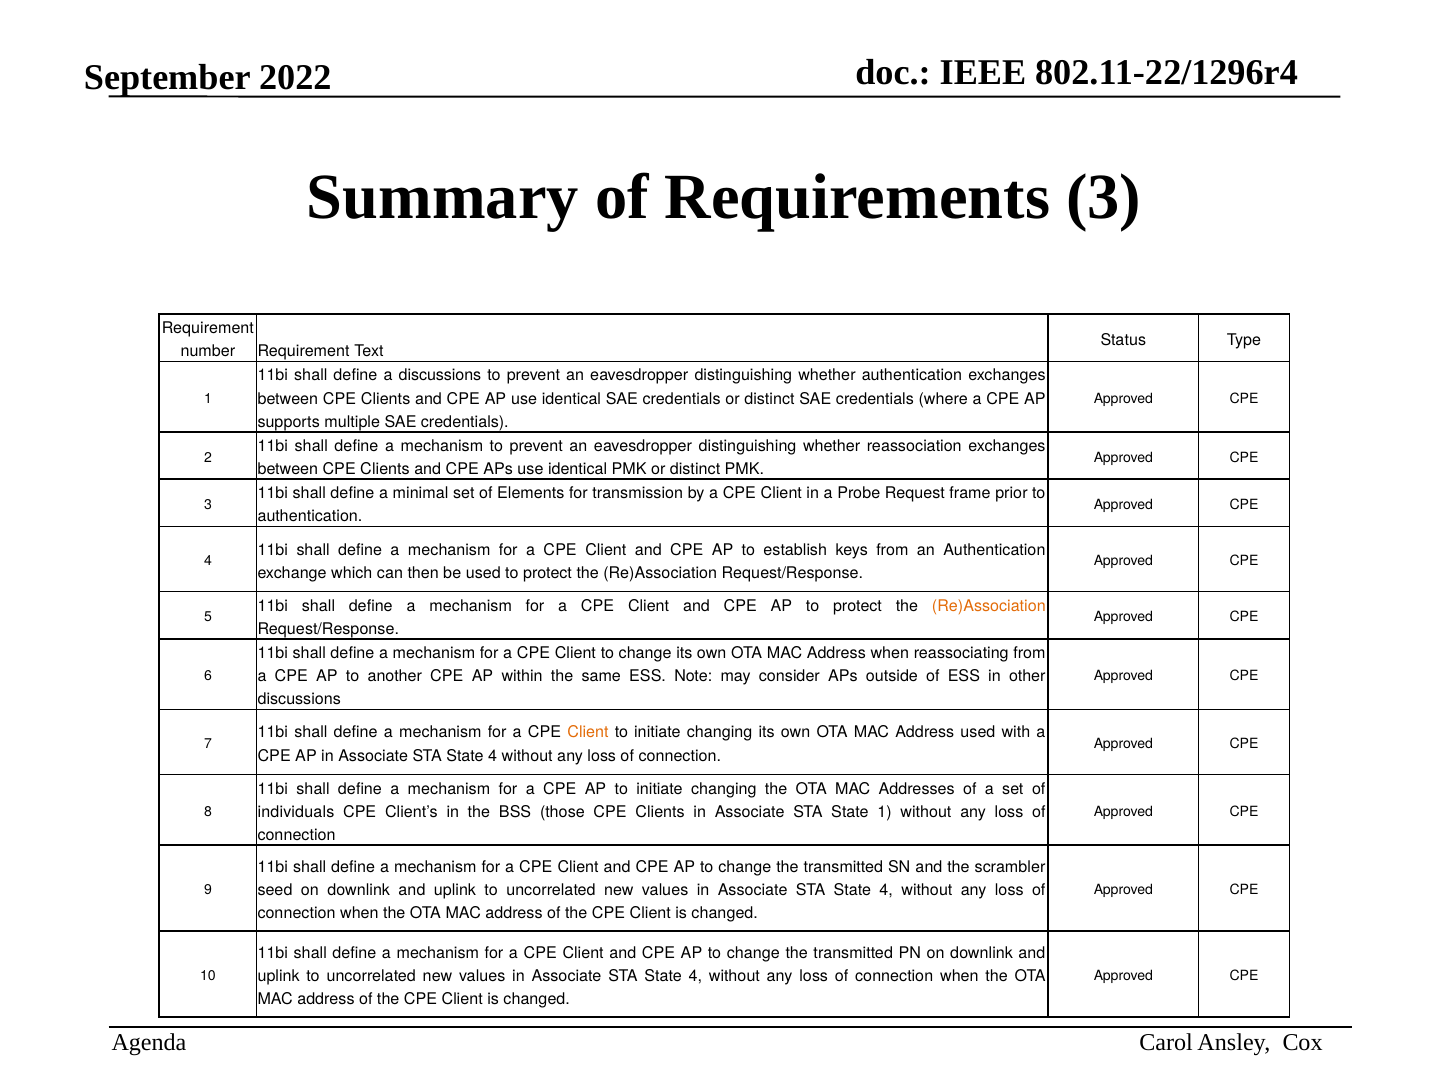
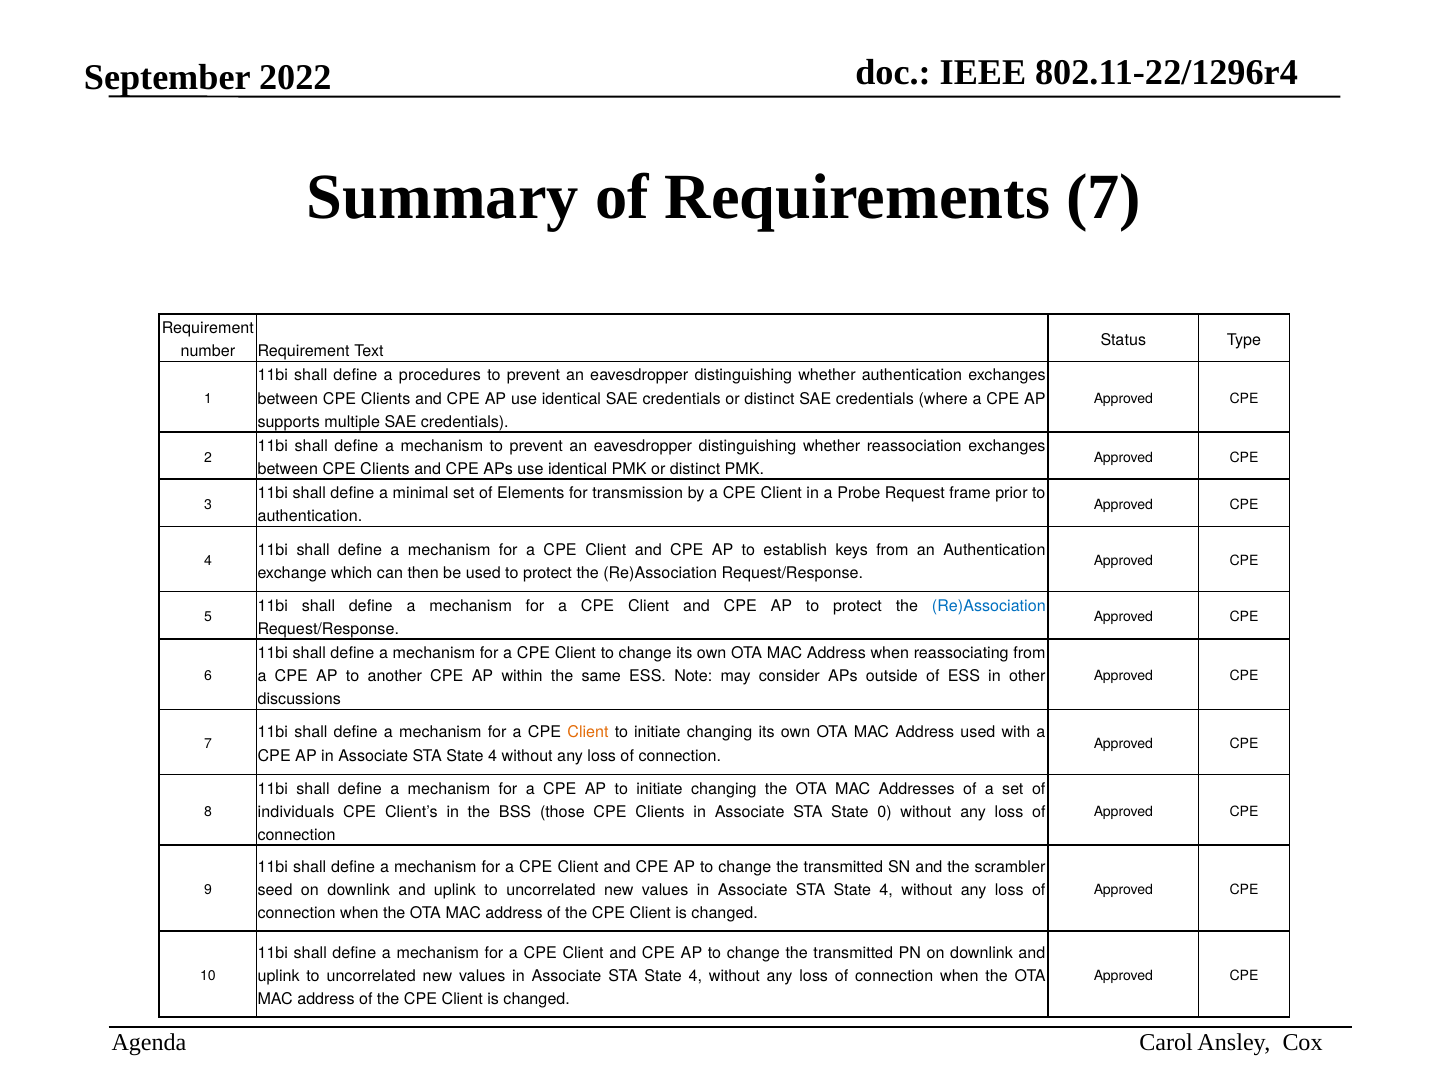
Requirements 3: 3 -> 7
a discussions: discussions -> procedures
Re)Association at (989, 606) colour: orange -> blue
State 1: 1 -> 0
